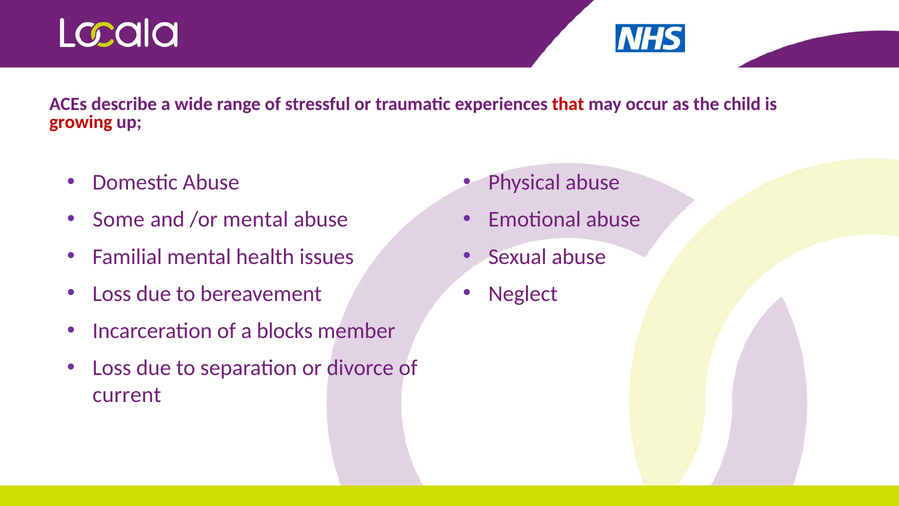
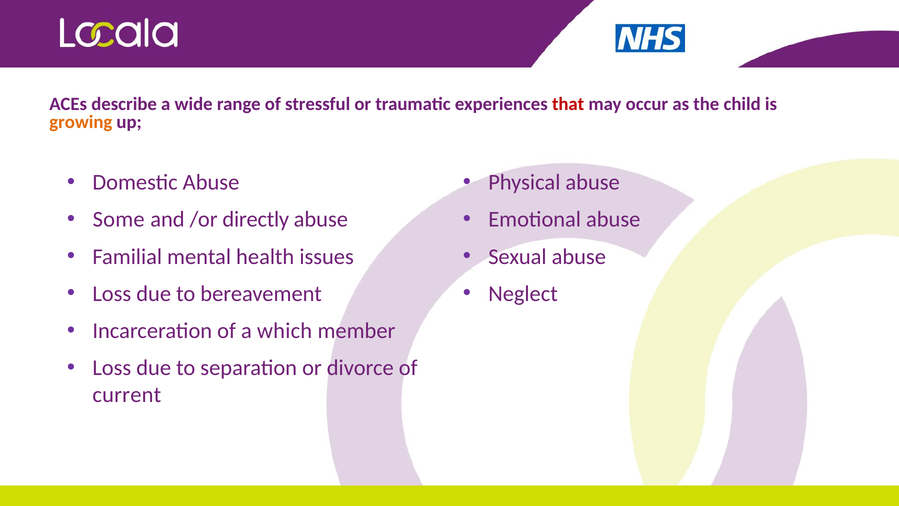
growing colour: red -> orange
/or mental: mental -> directly
blocks: blocks -> which
